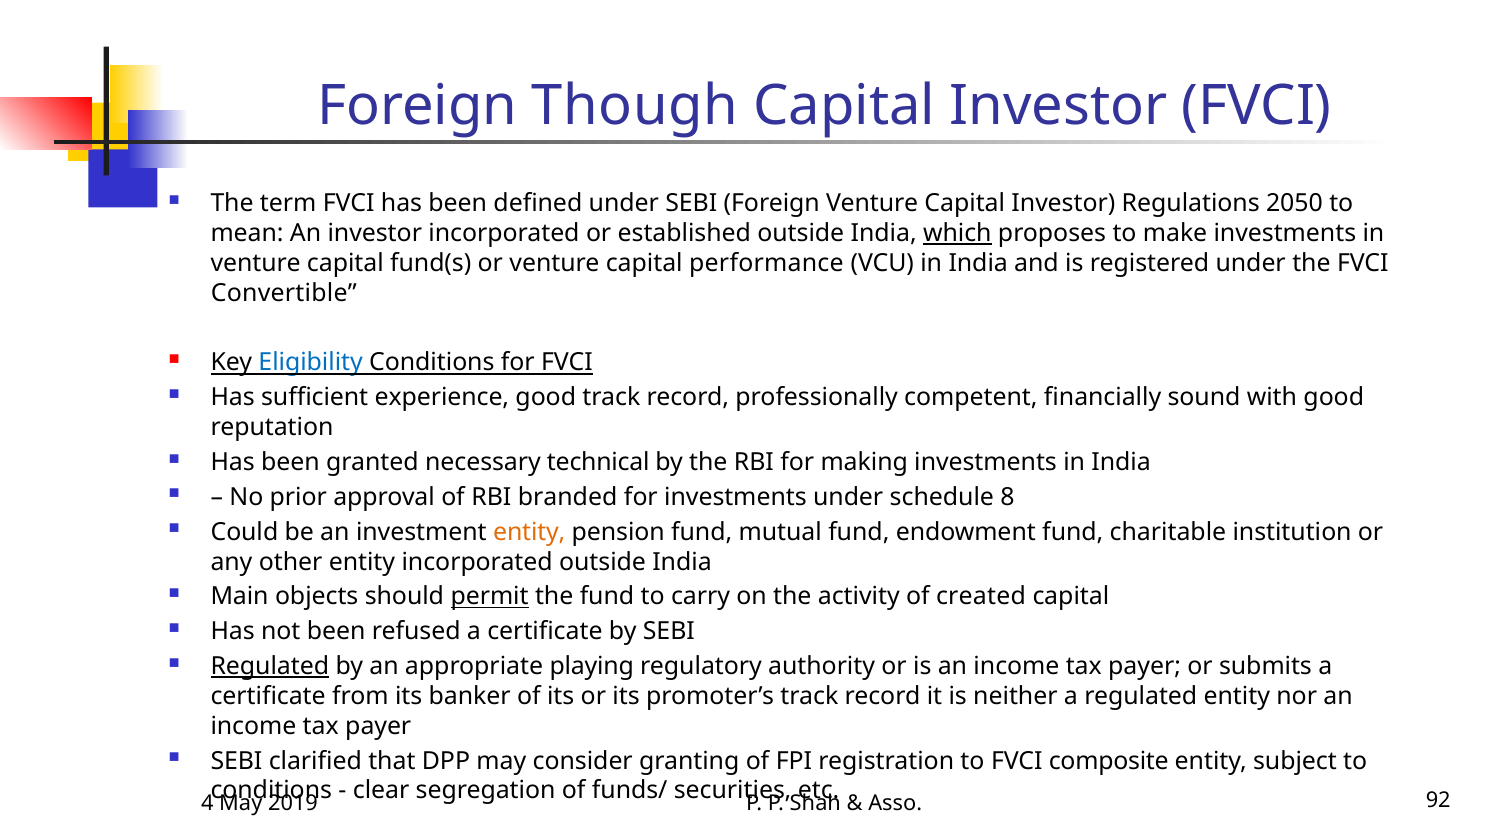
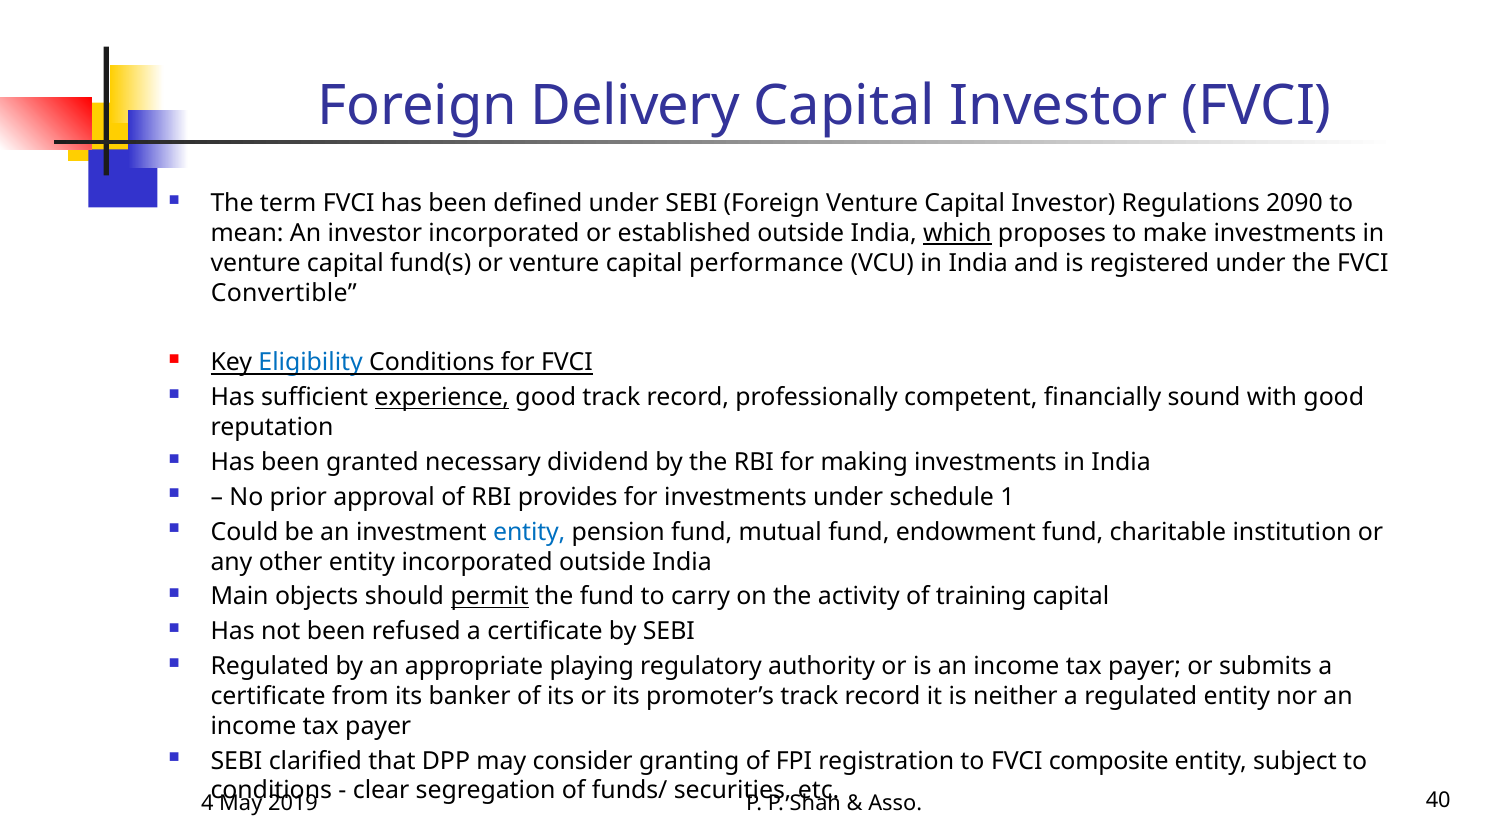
Though: Though -> Delivery
2050: 2050 -> 2090
experience underline: none -> present
technical: technical -> dividend
branded: branded -> provides
8: 8 -> 1
entity at (529, 532) colour: orange -> blue
created: created -> training
Regulated at (270, 667) underline: present -> none
92: 92 -> 40
